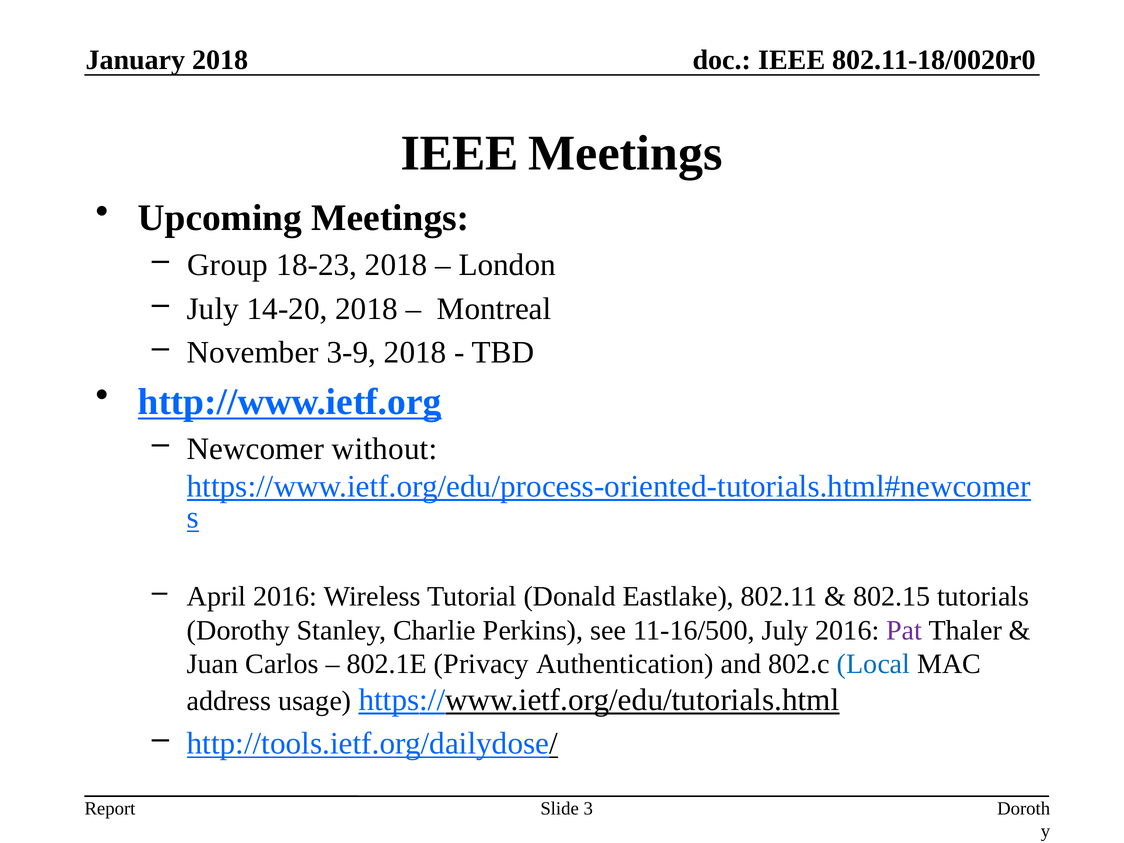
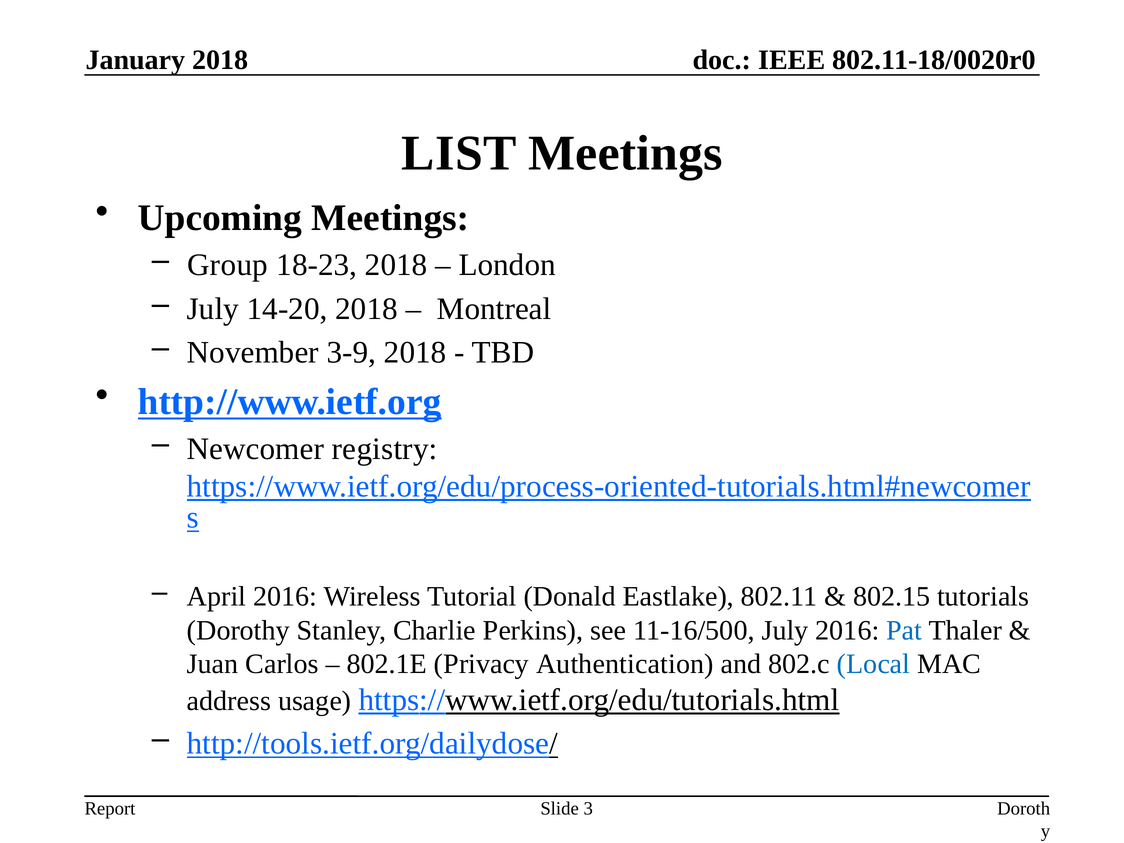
IEEE at (460, 153): IEEE -> LIST
without: without -> registry
Pat colour: purple -> blue
